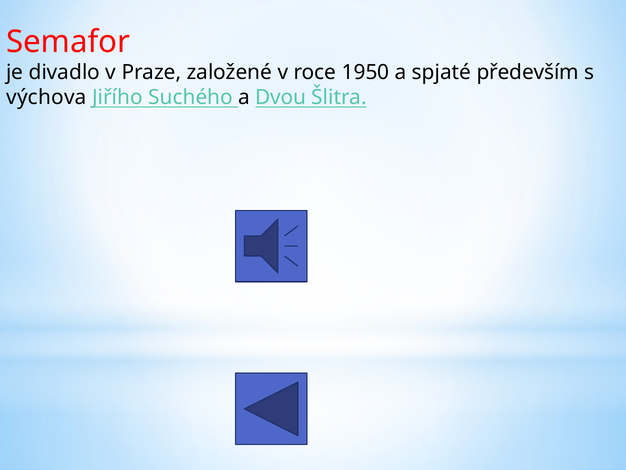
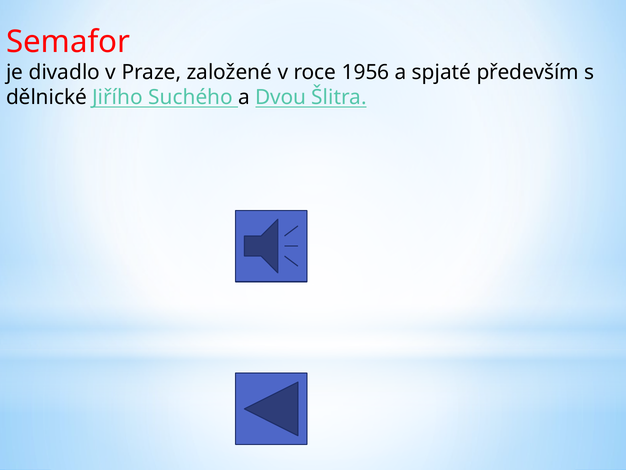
1950: 1950 -> 1956
výchova: výchova -> dělnické
